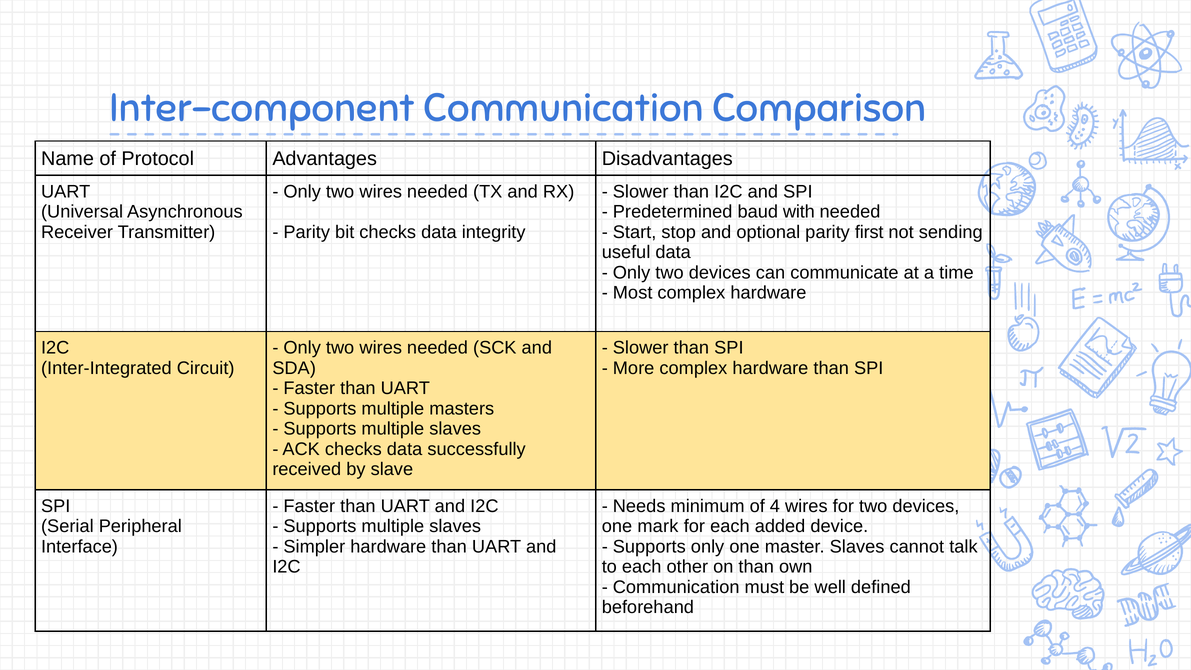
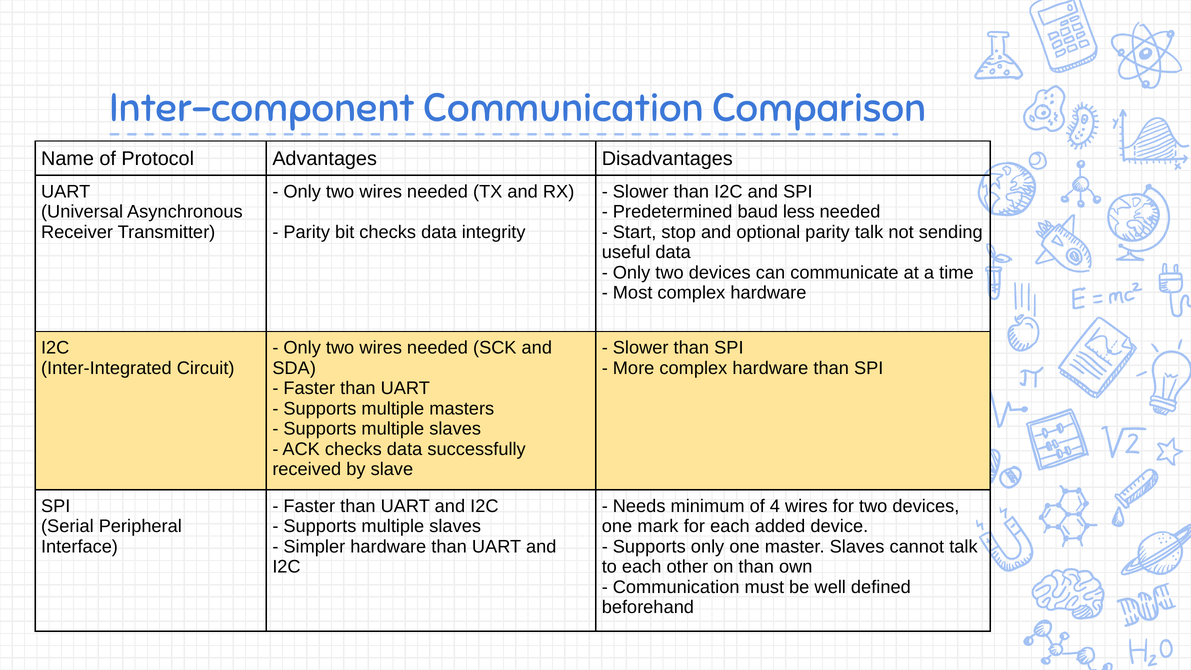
with: with -> less
parity first: first -> talk
